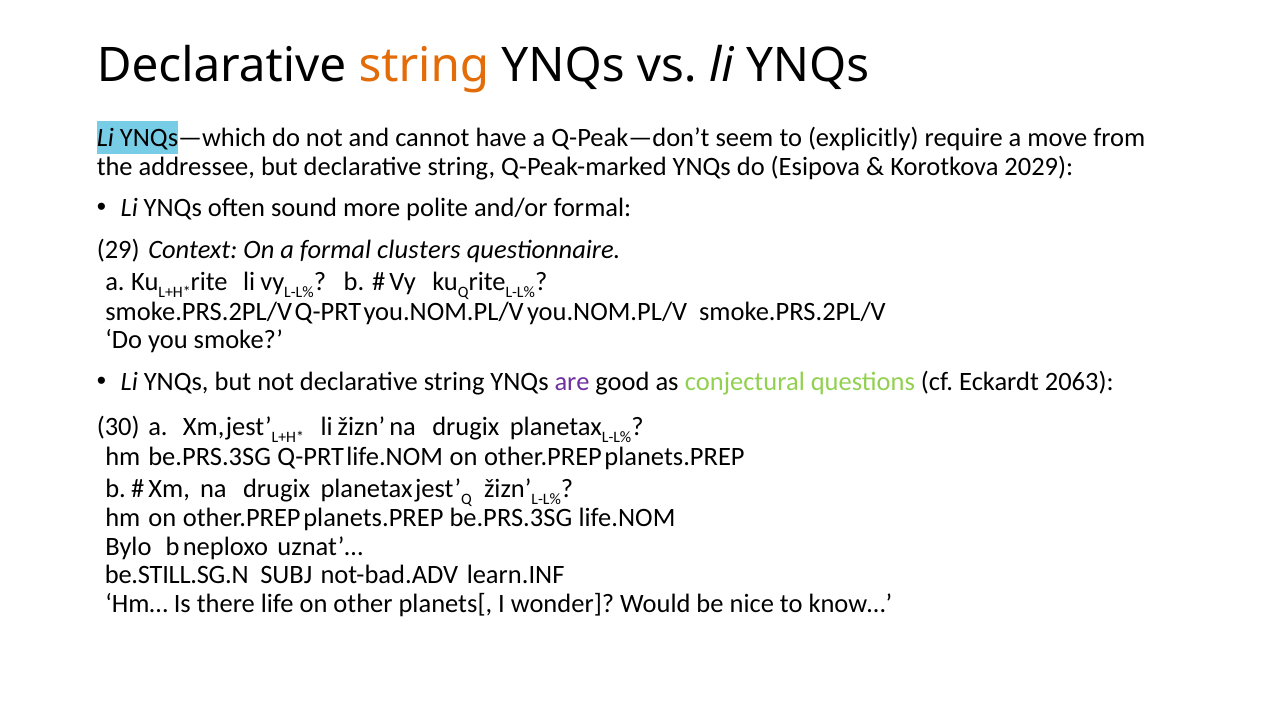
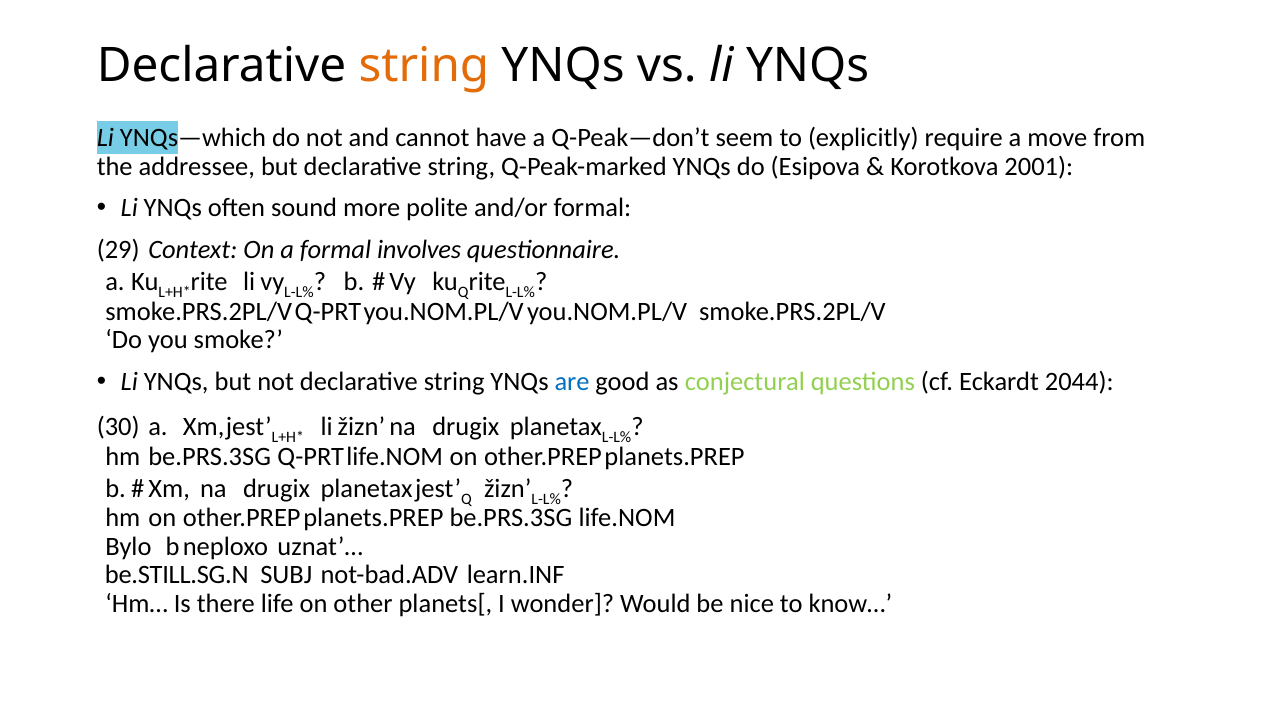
2029: 2029 -> 2001
clusters: clusters -> involves
are colour: purple -> blue
2063: 2063 -> 2044
